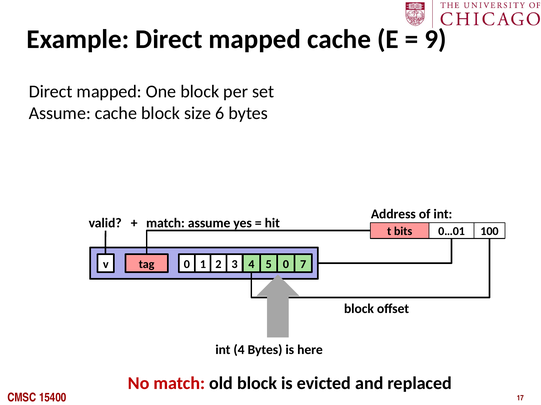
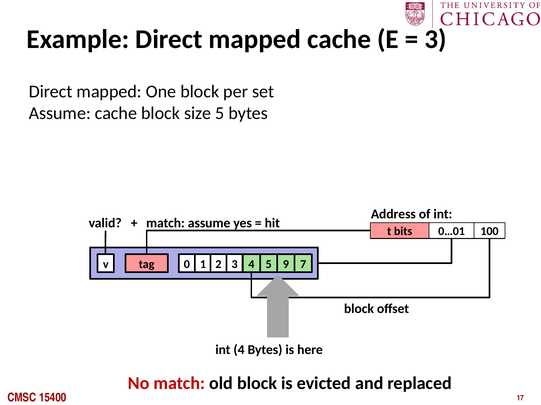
9 at (436, 39): 9 -> 3
size 6: 6 -> 5
3 0: 0 -> 9
